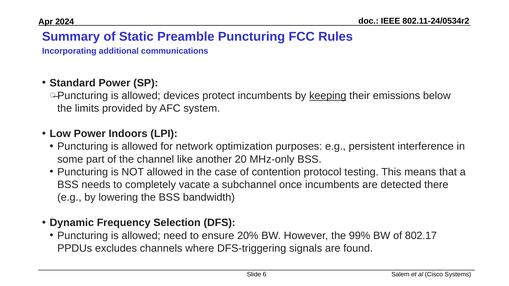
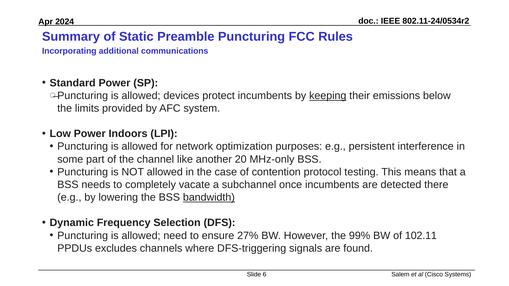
bandwidth underline: none -> present
20%: 20% -> 27%
802.17: 802.17 -> 102.11
